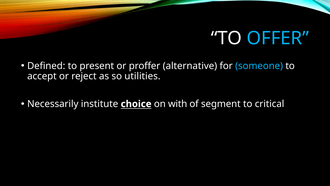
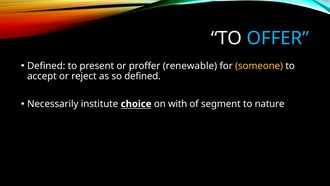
alternative: alternative -> renewable
someone colour: light blue -> yellow
so utilities: utilities -> defined
critical: critical -> nature
